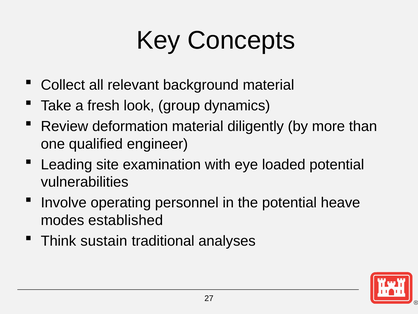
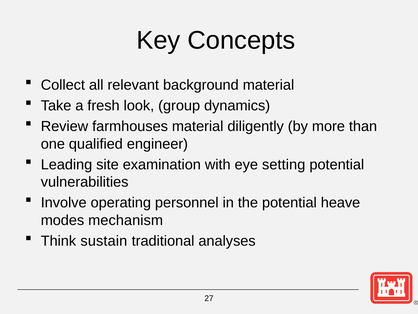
deformation: deformation -> farmhouses
loaded: loaded -> setting
established: established -> mechanism
